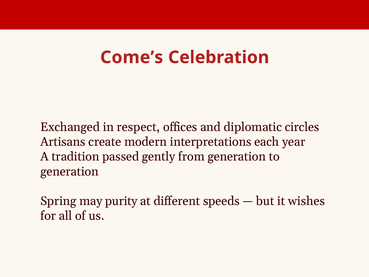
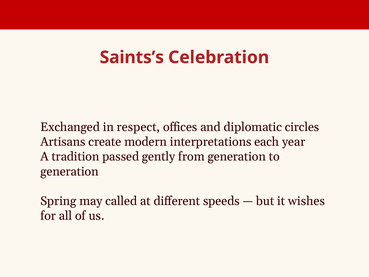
Come’s: Come’s -> Saints’s
purity: purity -> called
